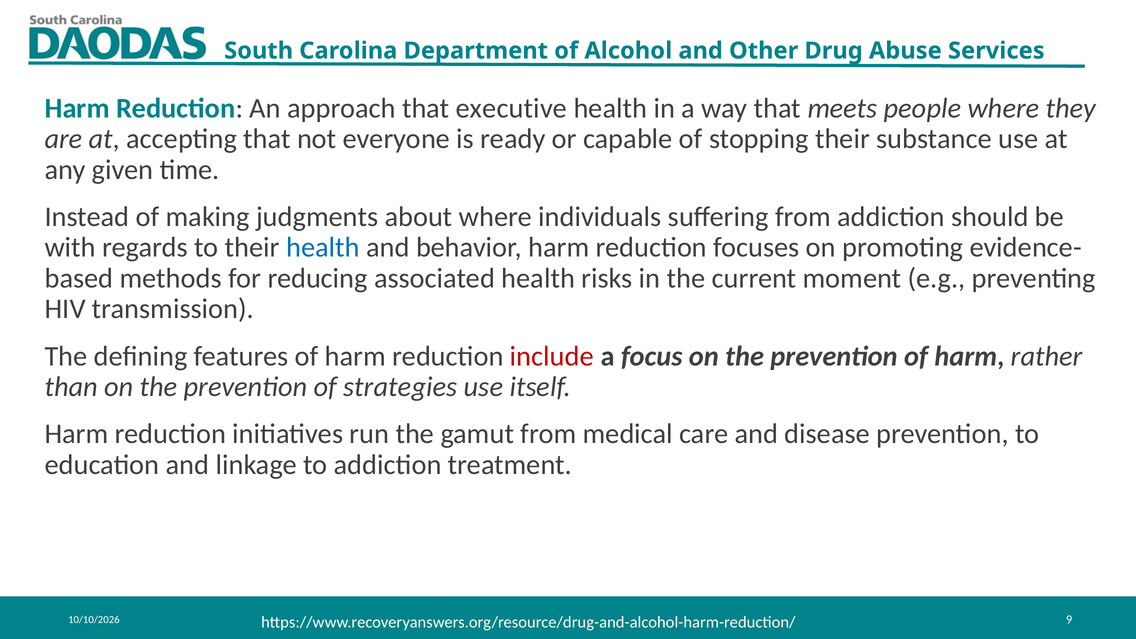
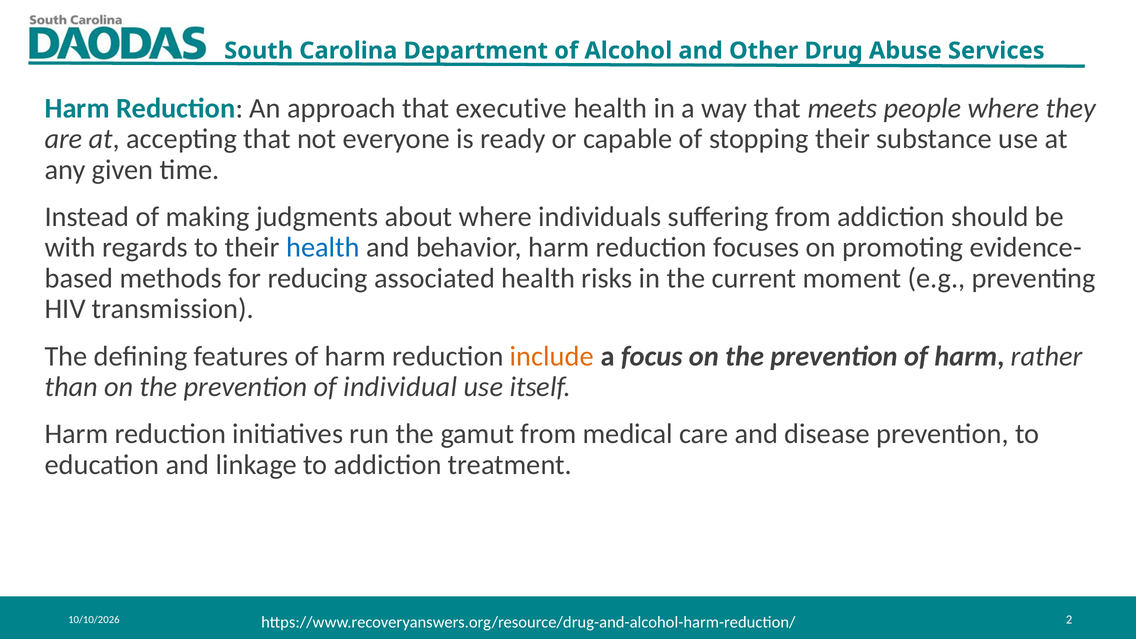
include colour: red -> orange
strategies: strategies -> individual
9: 9 -> 2
